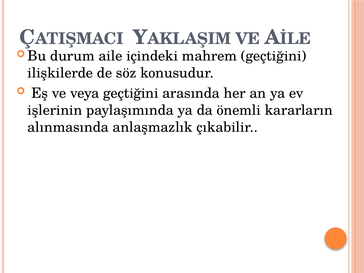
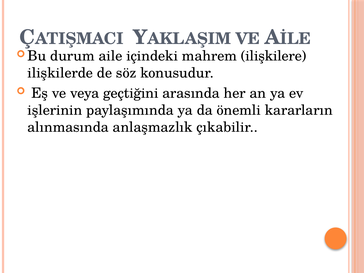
mahrem geçtiğini: geçtiğini -> ilişkilere
